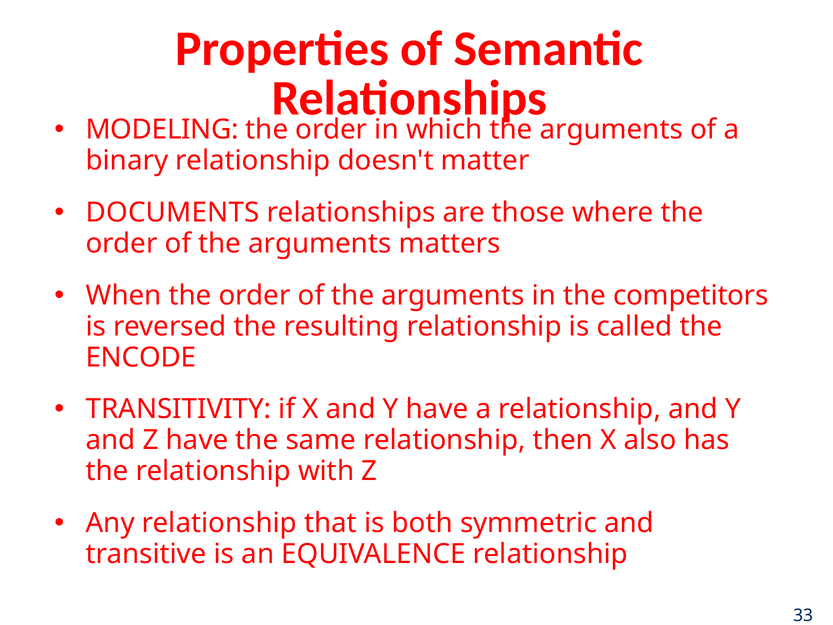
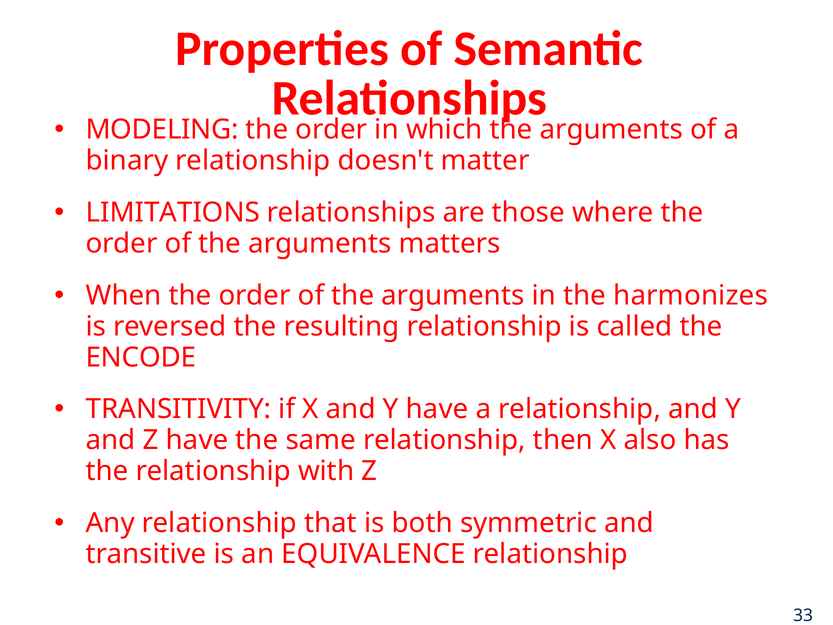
DOCUMENTS: DOCUMENTS -> LIMITATIONS
competitors: competitors -> harmonizes
